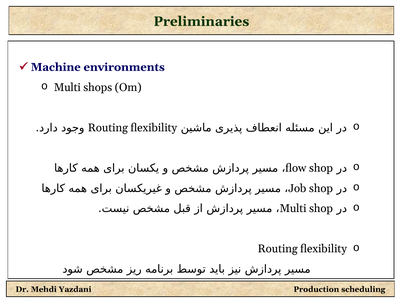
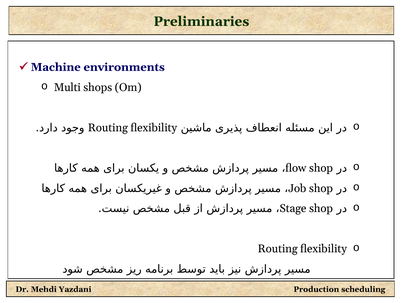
Multi at (293, 209): Multi -> Stage
